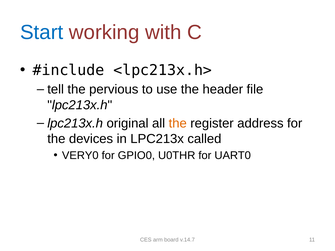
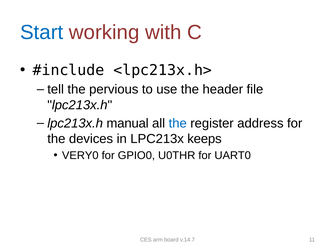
original: original -> manual
the at (178, 123) colour: orange -> blue
called: called -> keeps
